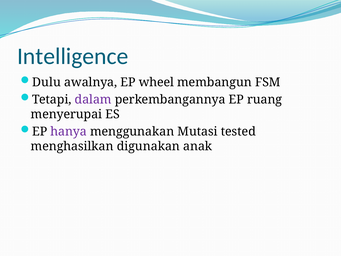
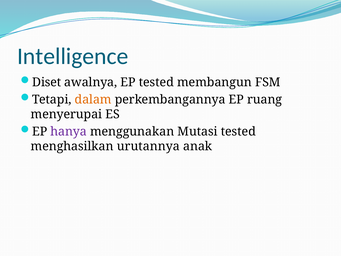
Dulu: Dulu -> Diset
EP wheel: wheel -> tested
dalam colour: purple -> orange
digunakan: digunakan -> urutannya
